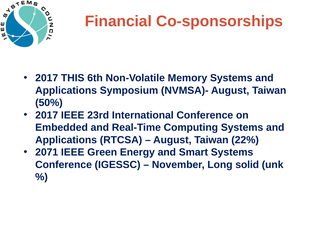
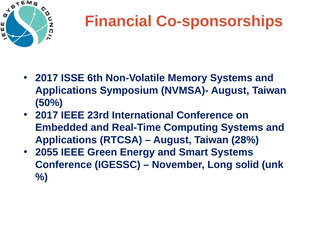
THIS: THIS -> ISSE
22%: 22% -> 28%
2071: 2071 -> 2055
